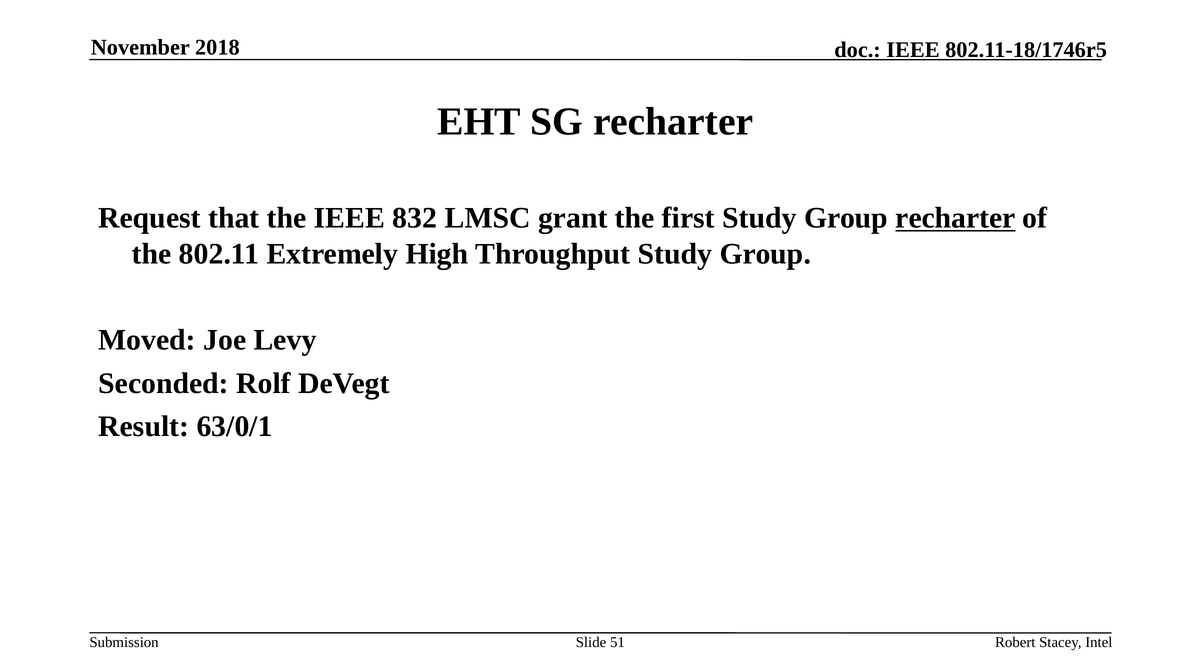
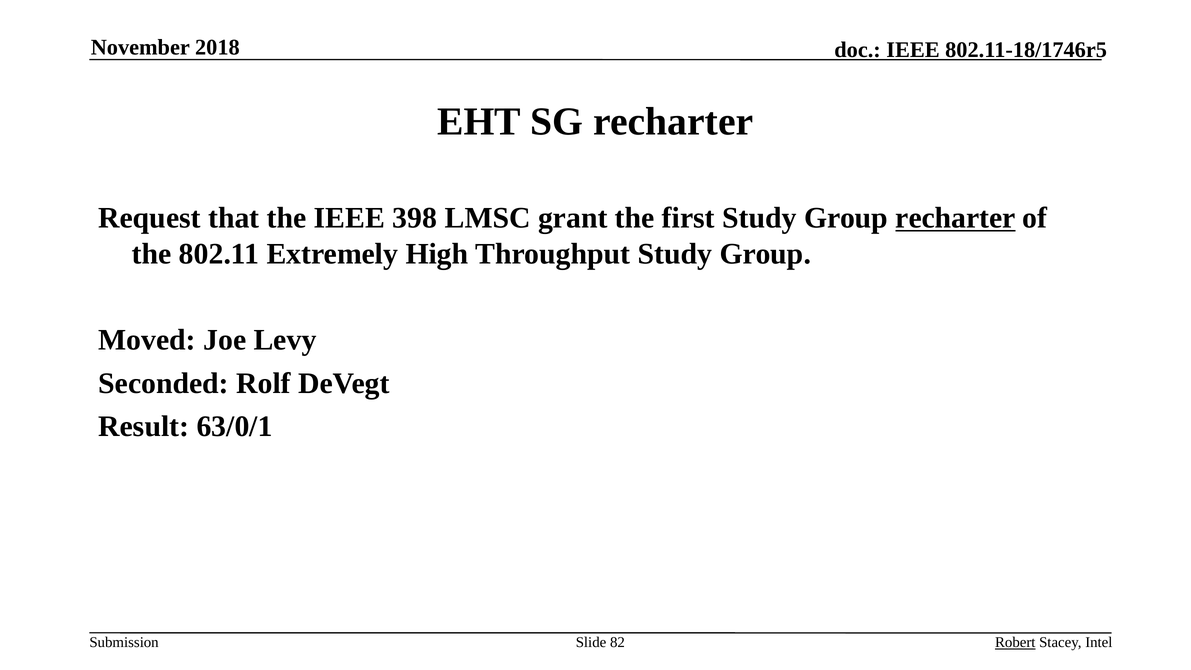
832: 832 -> 398
51: 51 -> 82
Robert underline: none -> present
